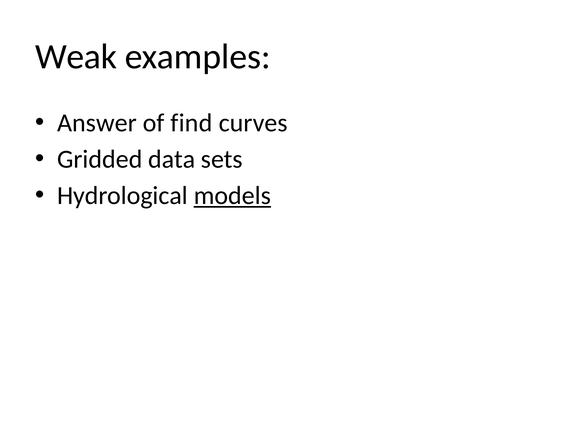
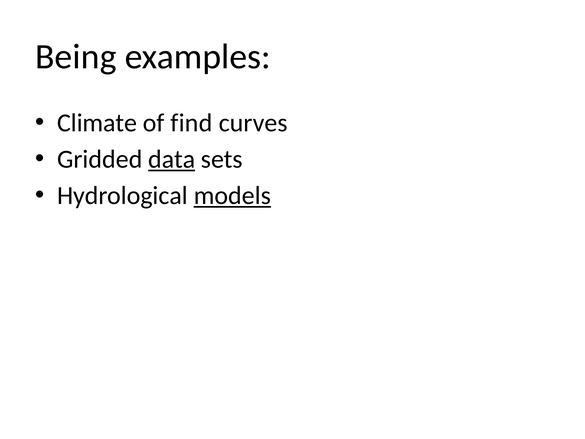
Weak: Weak -> Being
Answer: Answer -> Climate
data underline: none -> present
